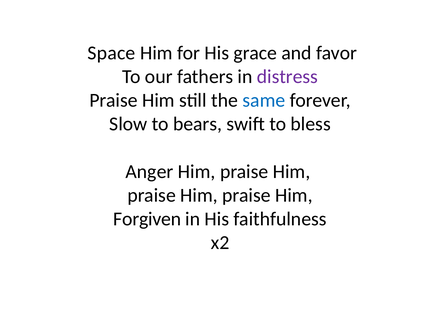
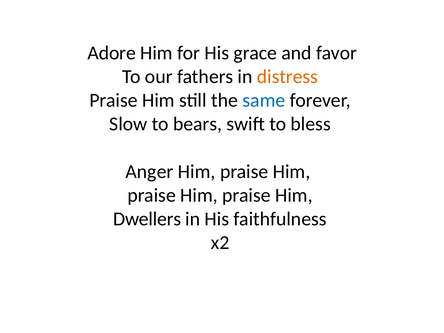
Space: Space -> Adore
distress colour: purple -> orange
Forgiven: Forgiven -> Dwellers
